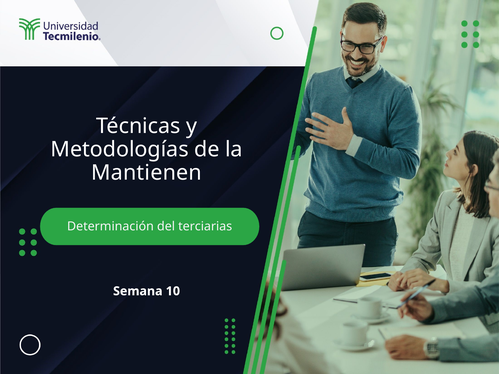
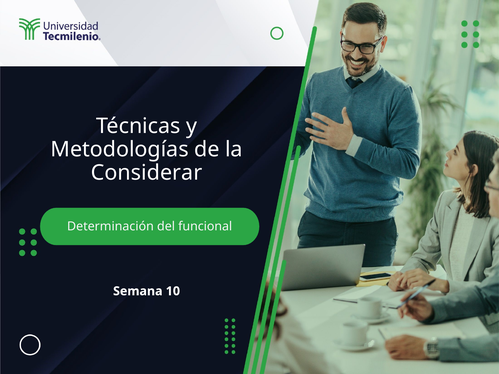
Mantienen: Mantienen -> Considerar
terciarias: terciarias -> funcional
